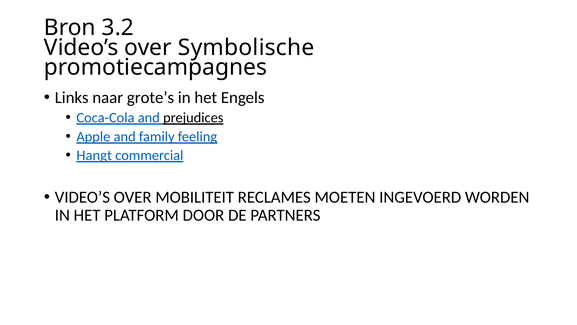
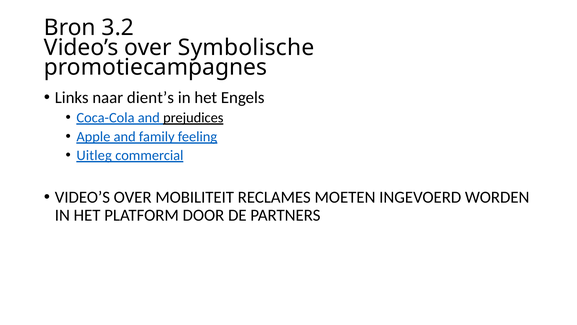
grote’s: grote’s -> dient’s
Hangt: Hangt -> Uitleg
